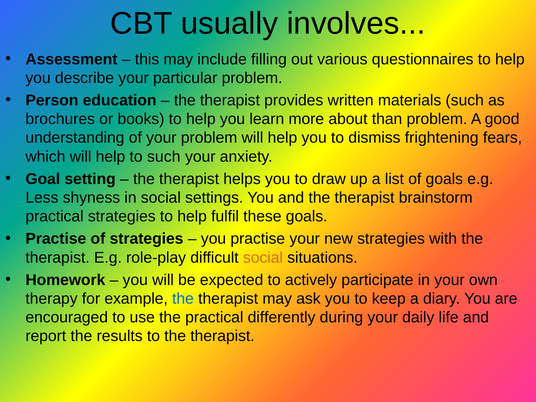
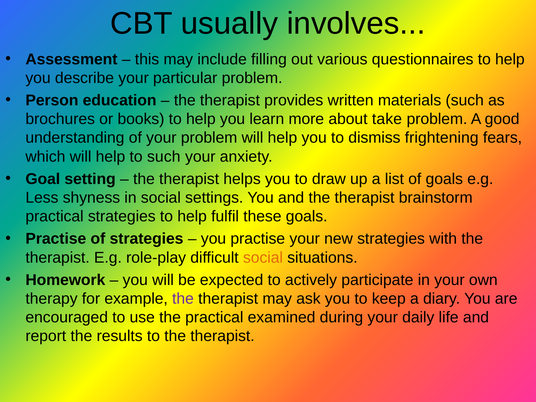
than: than -> take
the at (183, 299) colour: blue -> purple
differently: differently -> examined
